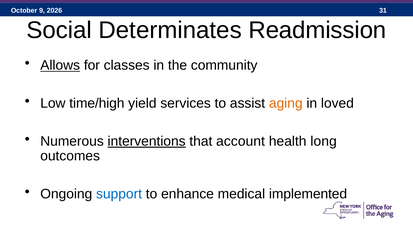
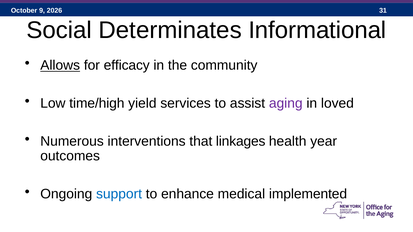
Readmission: Readmission -> Informational
classes: classes -> efficacy
aging colour: orange -> purple
interventions underline: present -> none
account: account -> linkages
long: long -> year
